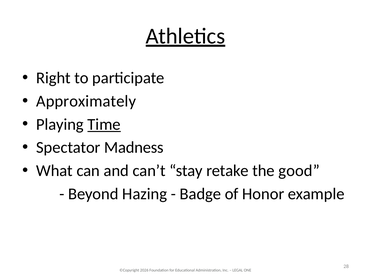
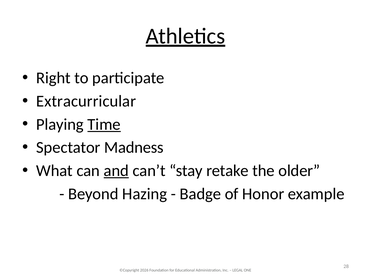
Approximately: Approximately -> Extracurricular
and underline: none -> present
good: good -> older
